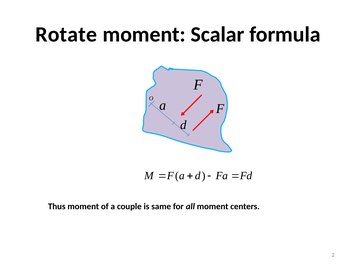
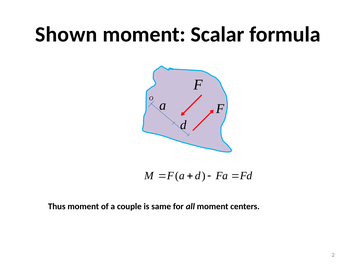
Rotate: Rotate -> Shown
